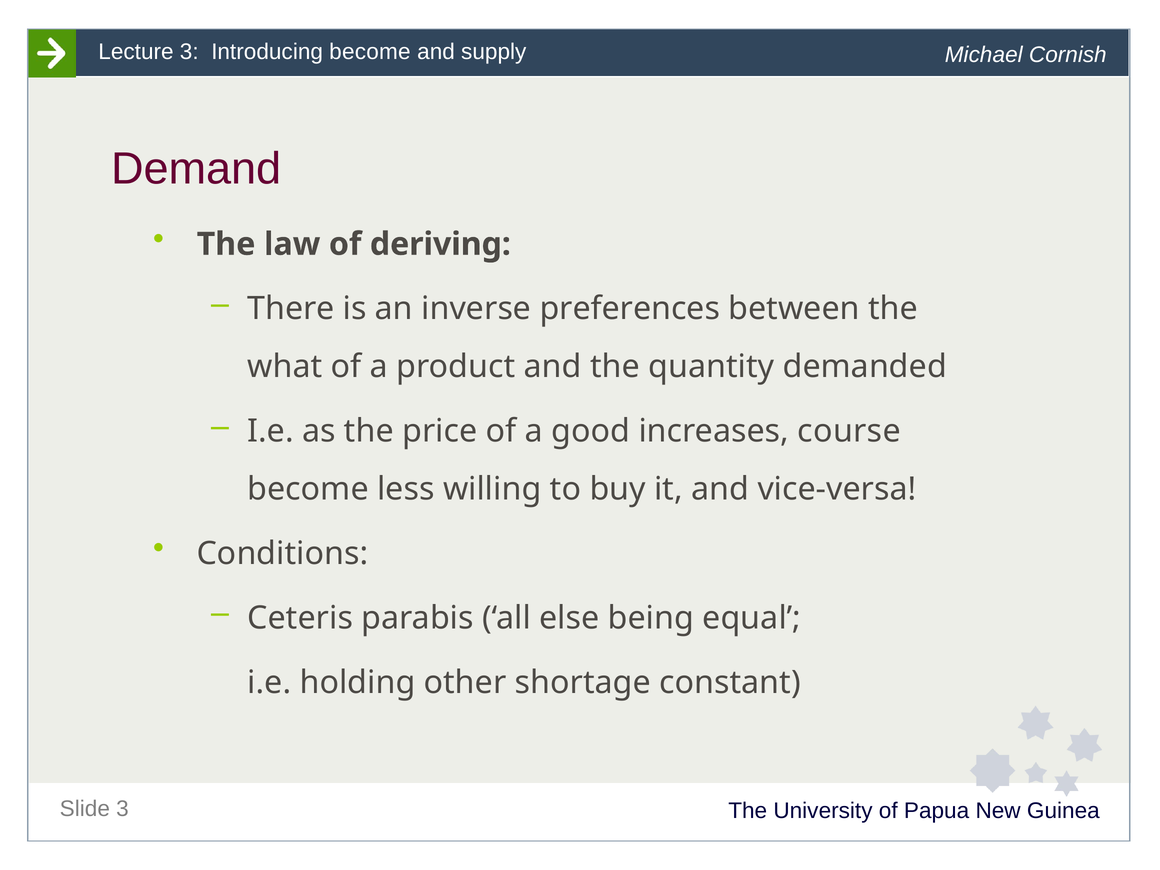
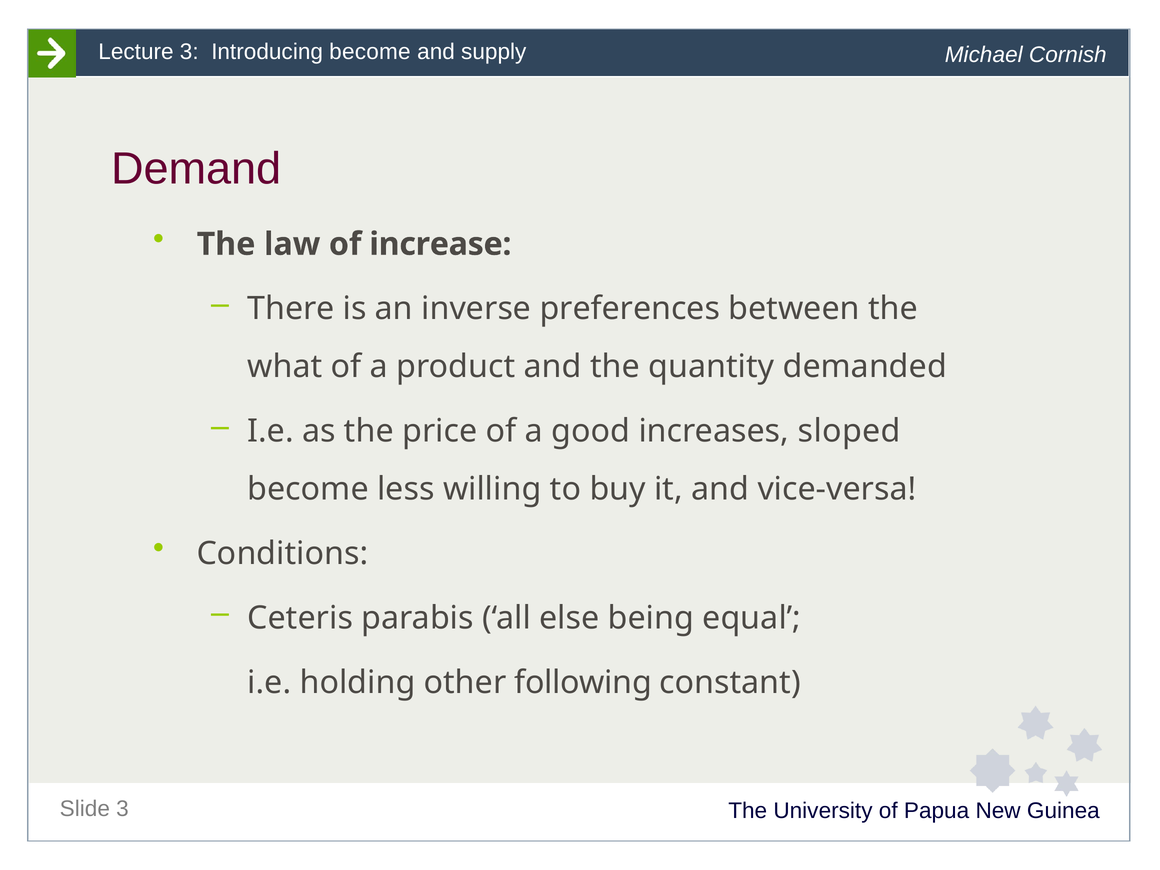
deriving: deriving -> increase
course: course -> sloped
shortage: shortage -> following
